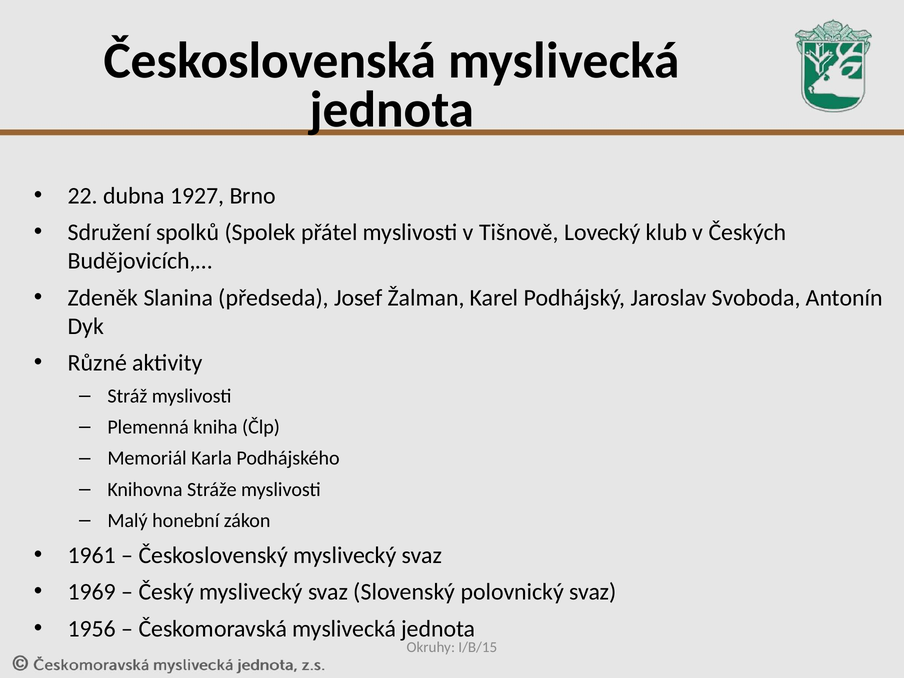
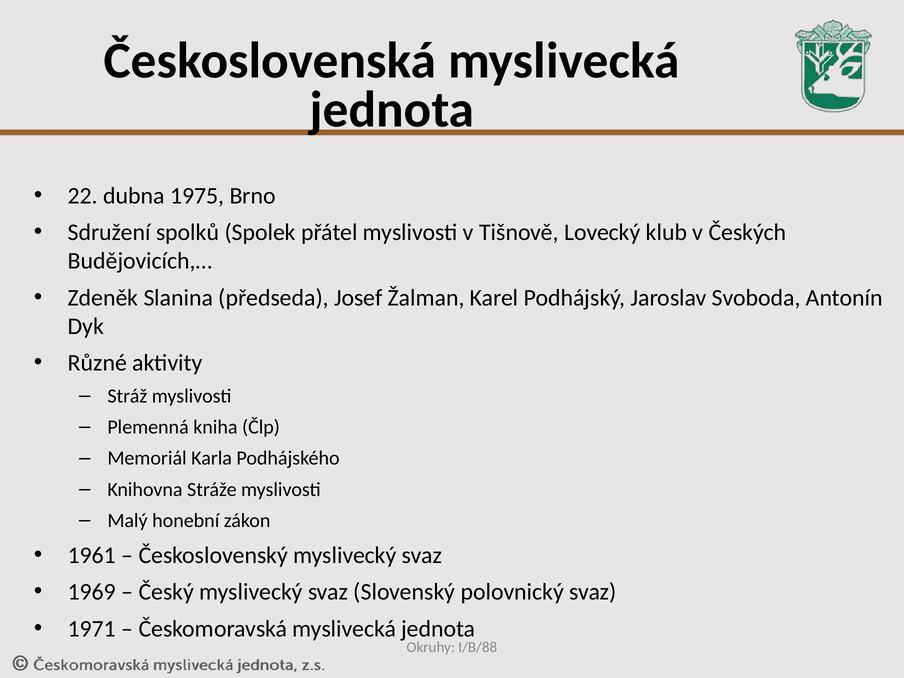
1927: 1927 -> 1975
1956: 1956 -> 1971
I/B/15: I/B/15 -> I/B/88
